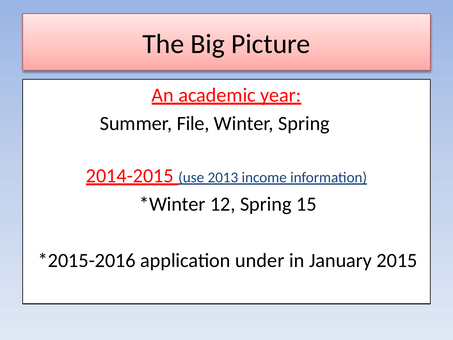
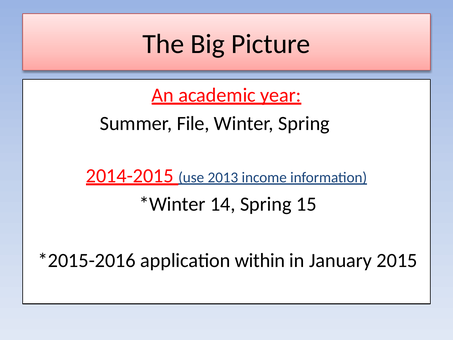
12: 12 -> 14
under: under -> within
